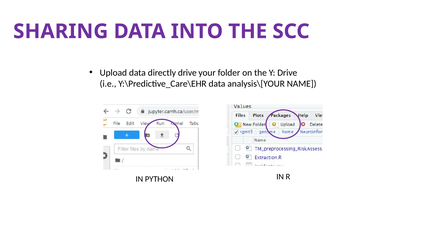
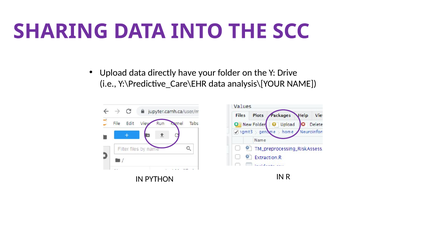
directly drive: drive -> have
